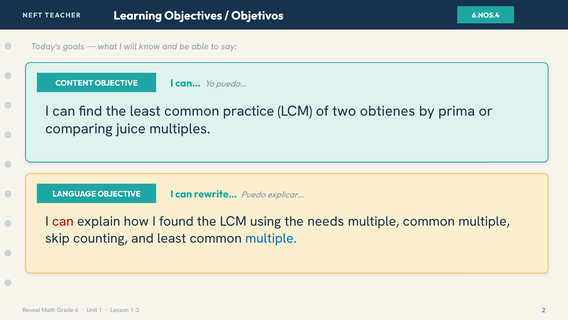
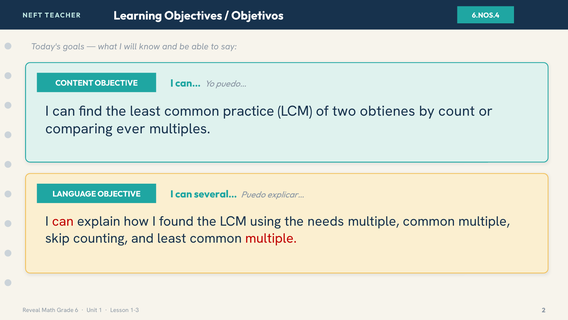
prima: prima -> count
juice: juice -> ever
rewrite…: rewrite… -> several…
multiple at (271, 238) colour: blue -> red
